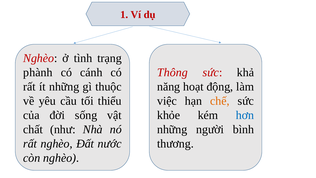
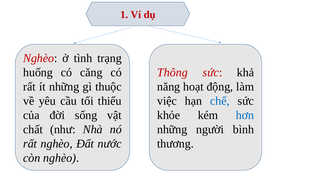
phành: phành -> huống
cánh: cánh -> căng
chế colour: orange -> blue
